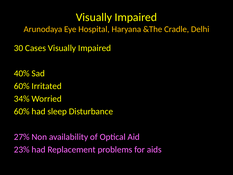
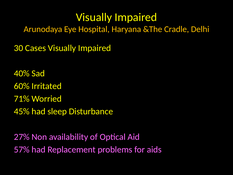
34%: 34% -> 71%
60% at (22, 111): 60% -> 45%
23%: 23% -> 57%
